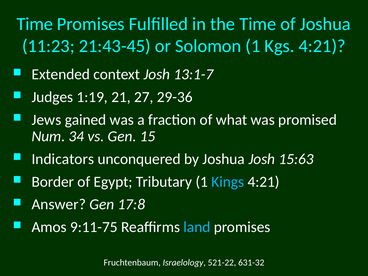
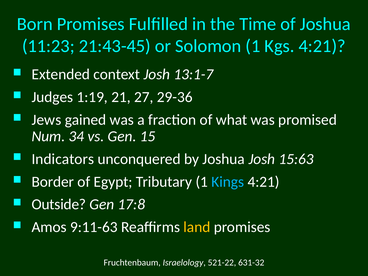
Time at (35, 24): Time -> Born
Answer: Answer -> Outside
9:11-75: 9:11-75 -> 9:11-63
land colour: light blue -> yellow
